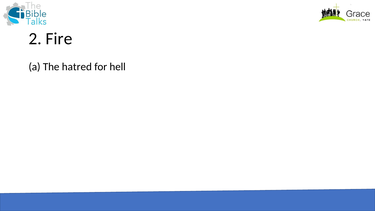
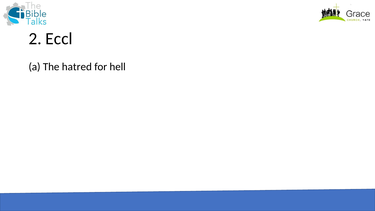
Fire: Fire -> Eccl
